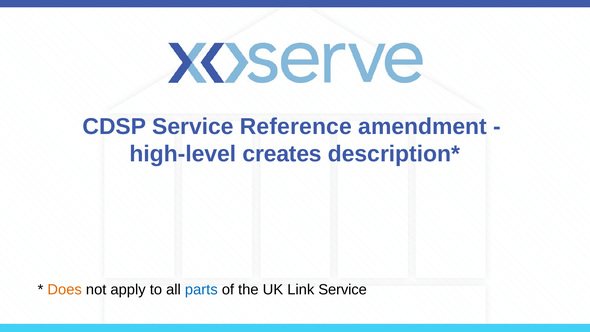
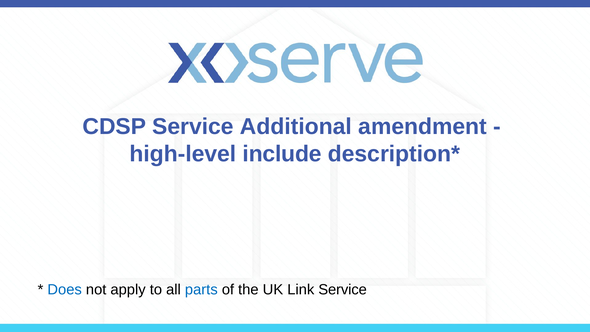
Reference: Reference -> Additional
creates: creates -> include
Does colour: orange -> blue
